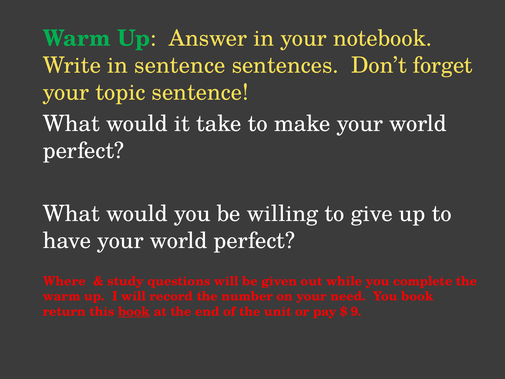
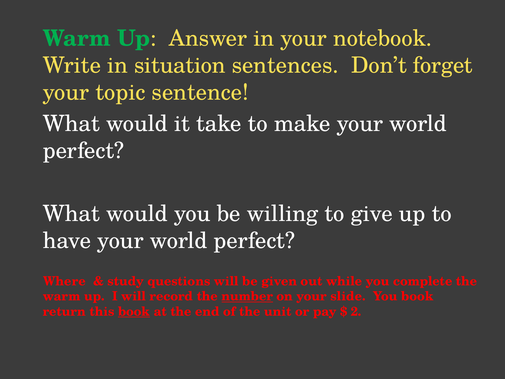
in sentence: sentence -> situation
number underline: none -> present
need: need -> slide
9: 9 -> 2
